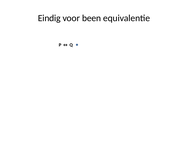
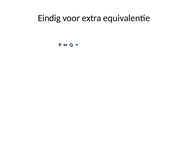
been: been -> extra
